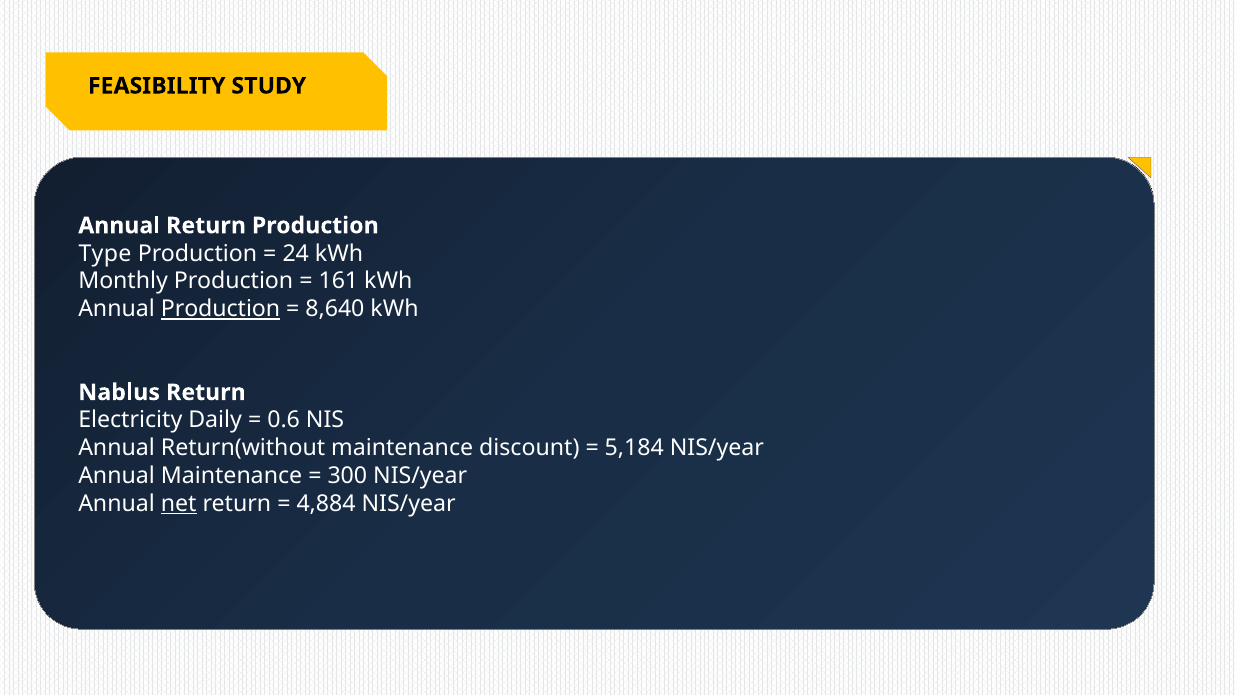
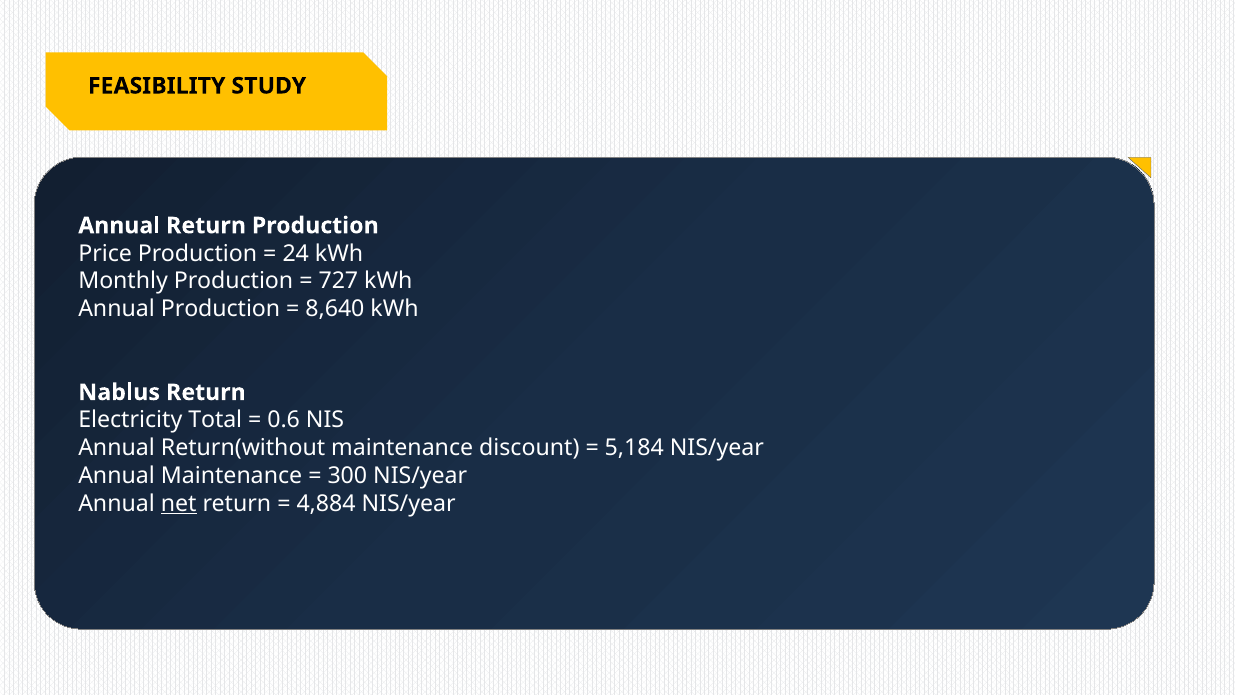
Type: Type -> Price
161: 161 -> 727
Production at (221, 309) underline: present -> none
Daily: Daily -> Total
